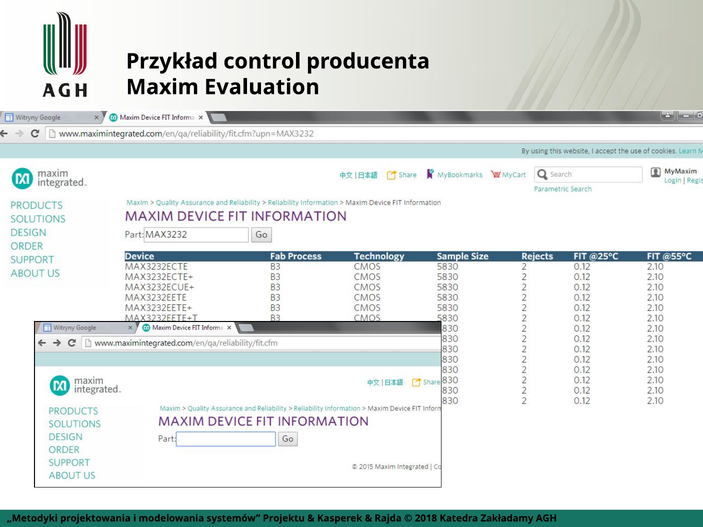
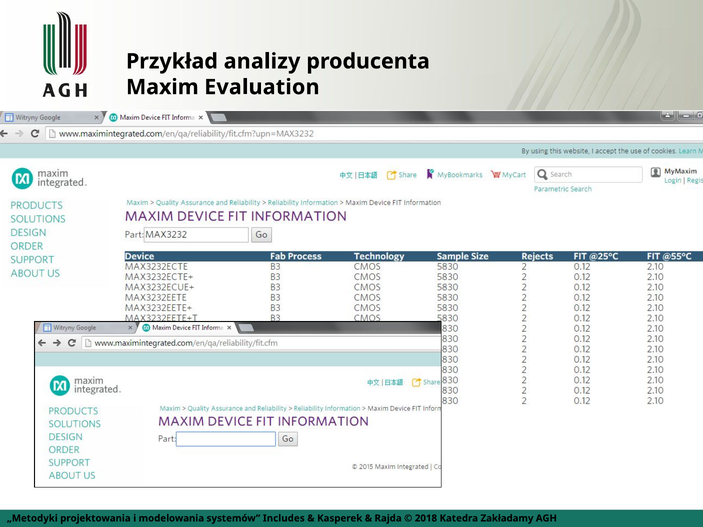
control: control -> analizy
Projektu: Projektu -> Includes
